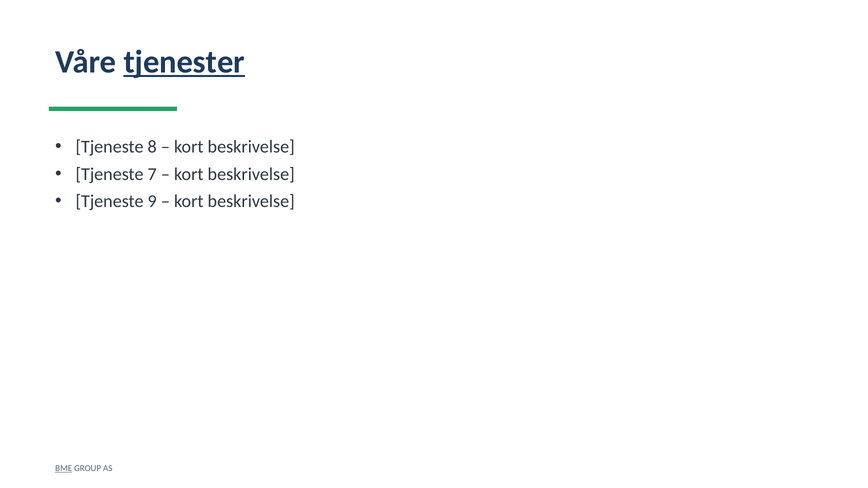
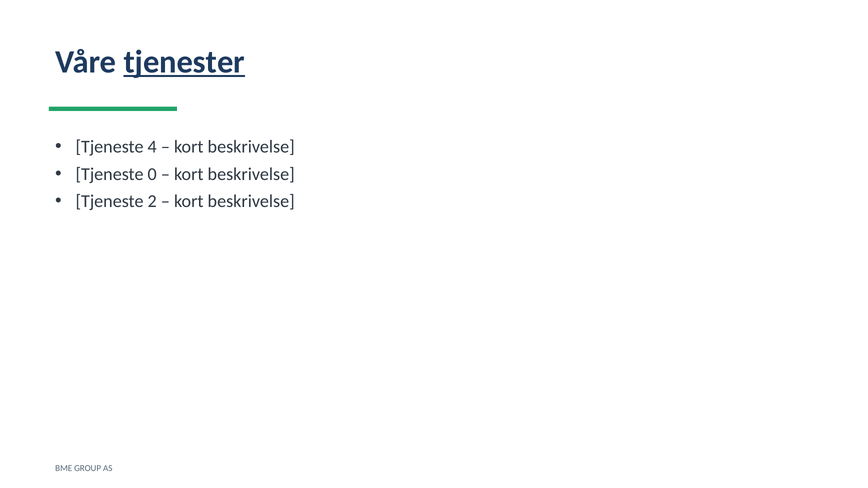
8: 8 -> 4
7: 7 -> 0
9: 9 -> 2
BME underline: present -> none
